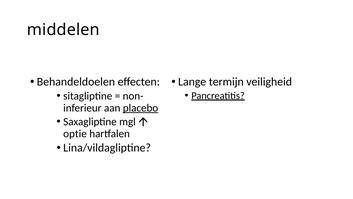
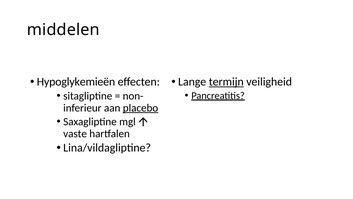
Behandeldoelen: Behandeldoelen -> Hypoglykemieën
termijn underline: none -> present
optie: optie -> vaste
